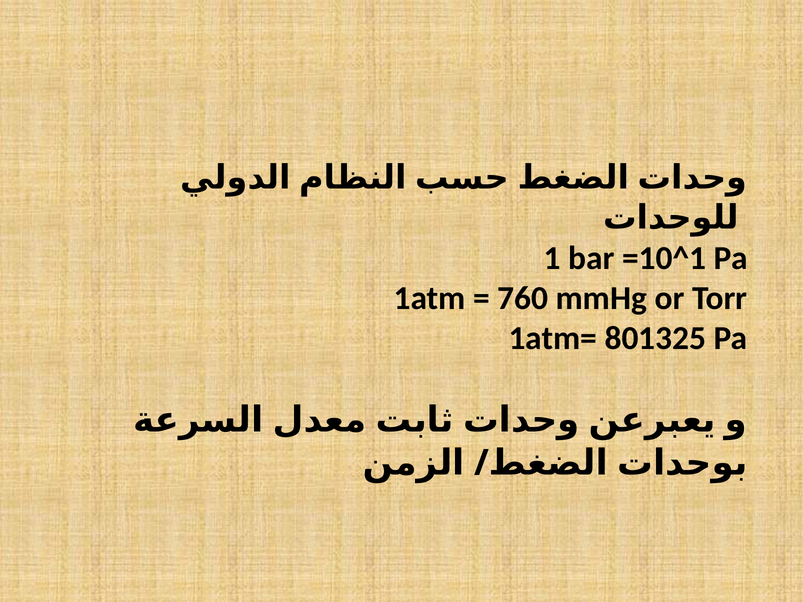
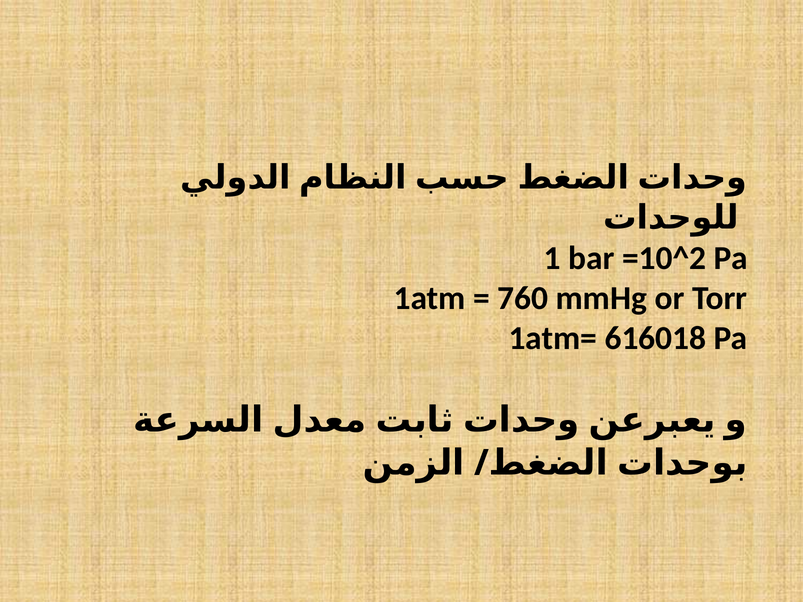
=10^1: =10^1 -> =10^2
801325: 801325 -> 616018
